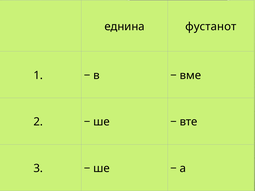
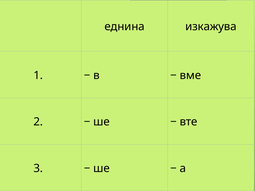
фустанот: фустанот -> изкажува
